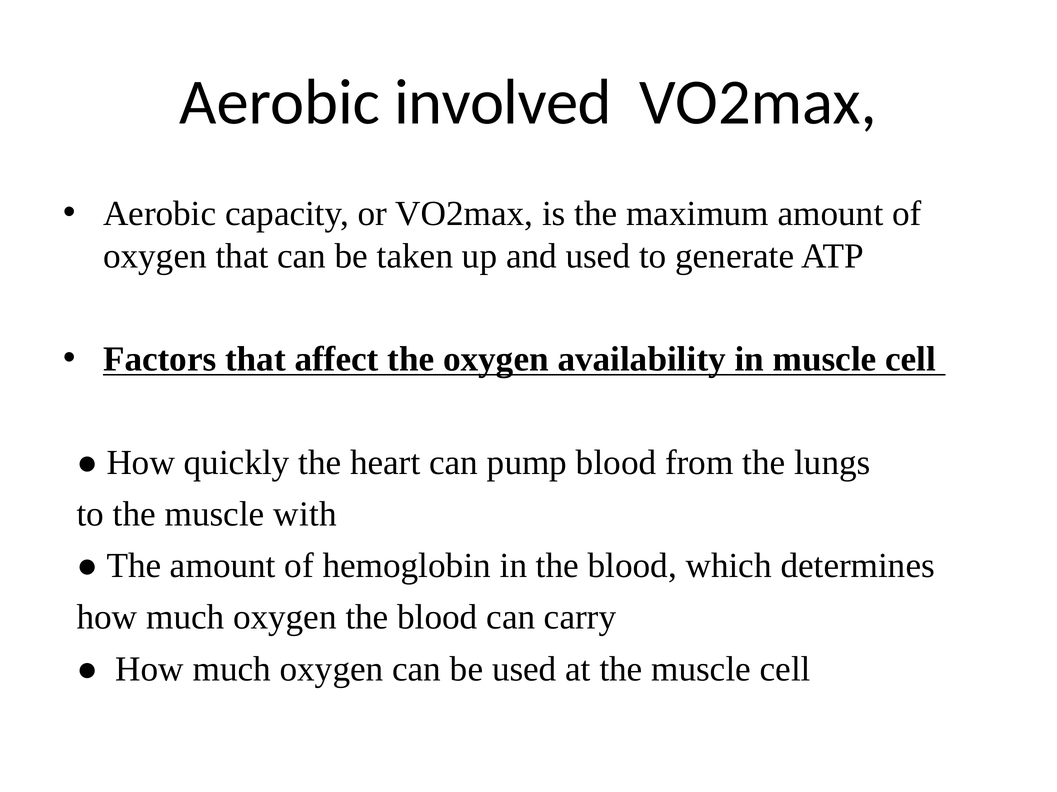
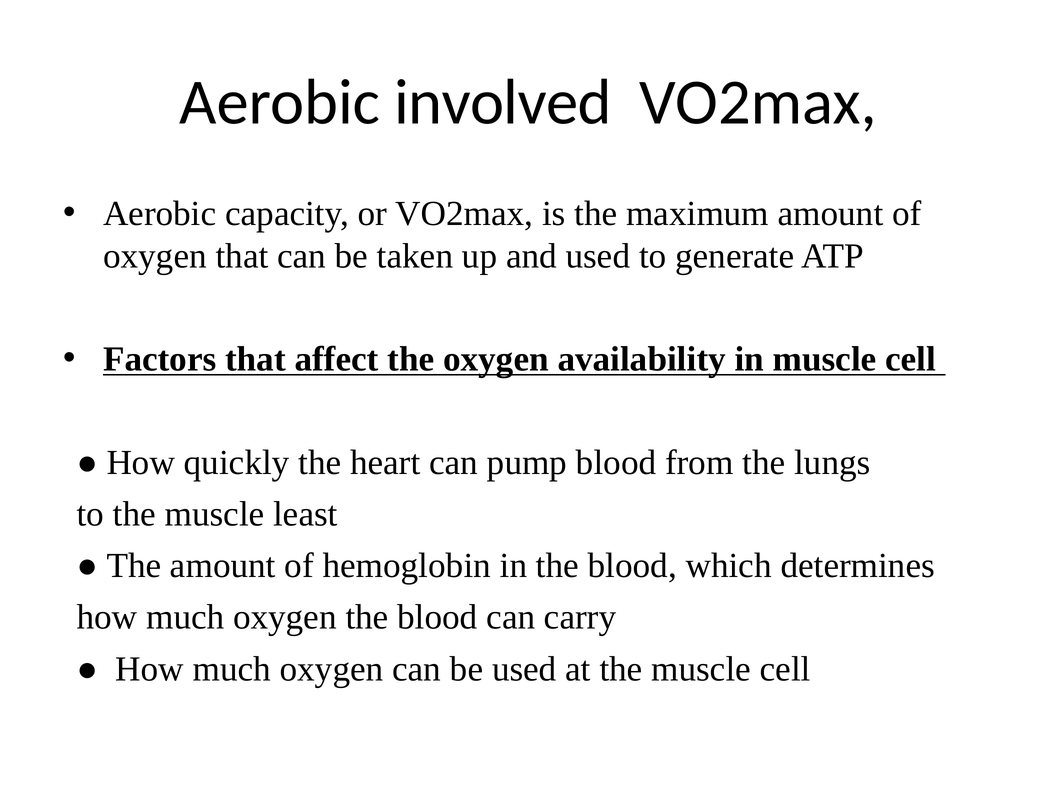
with: with -> least
